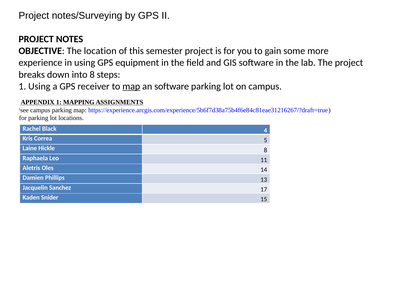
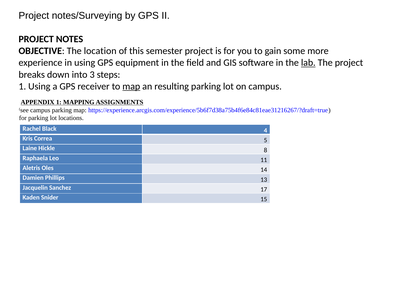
lab underline: none -> present
into 8: 8 -> 3
an software: software -> resulting
